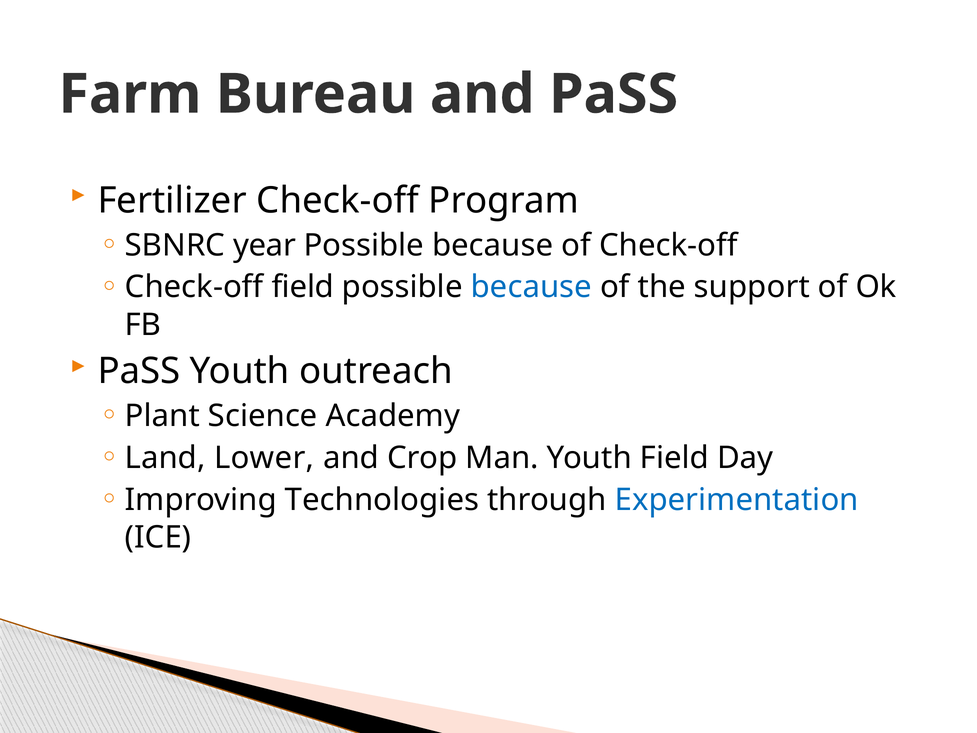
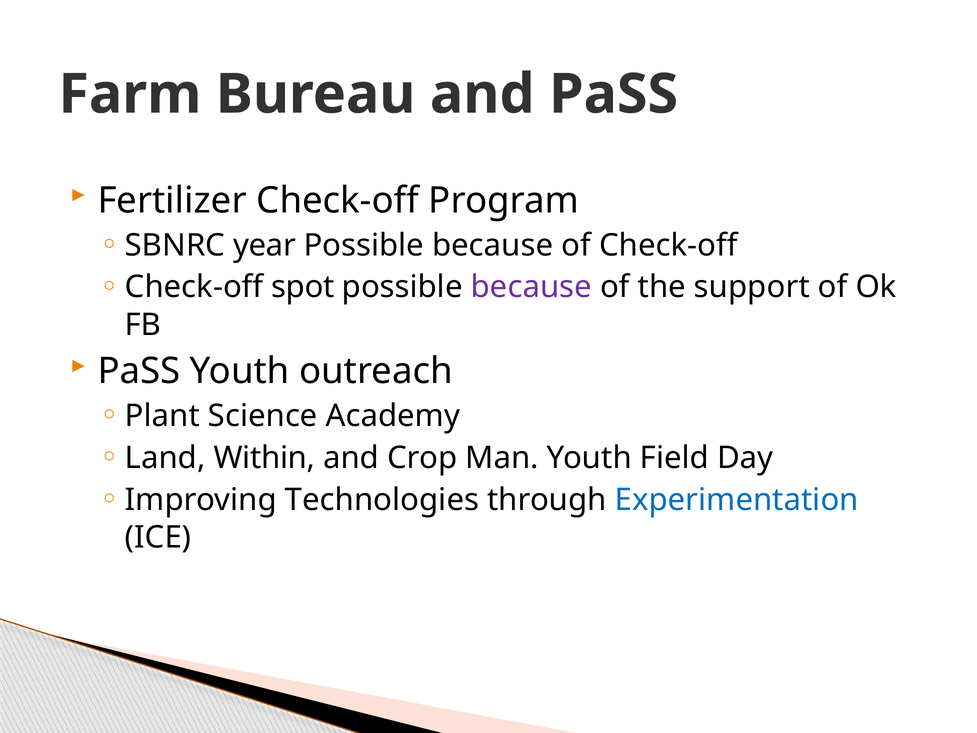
Check-off field: field -> spot
because at (531, 287) colour: blue -> purple
Lower: Lower -> Within
